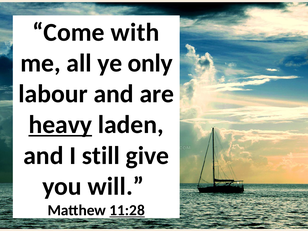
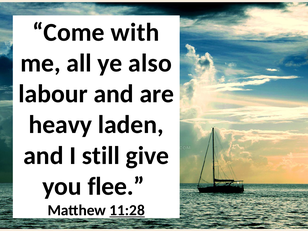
only: only -> also
heavy underline: present -> none
will: will -> flee
